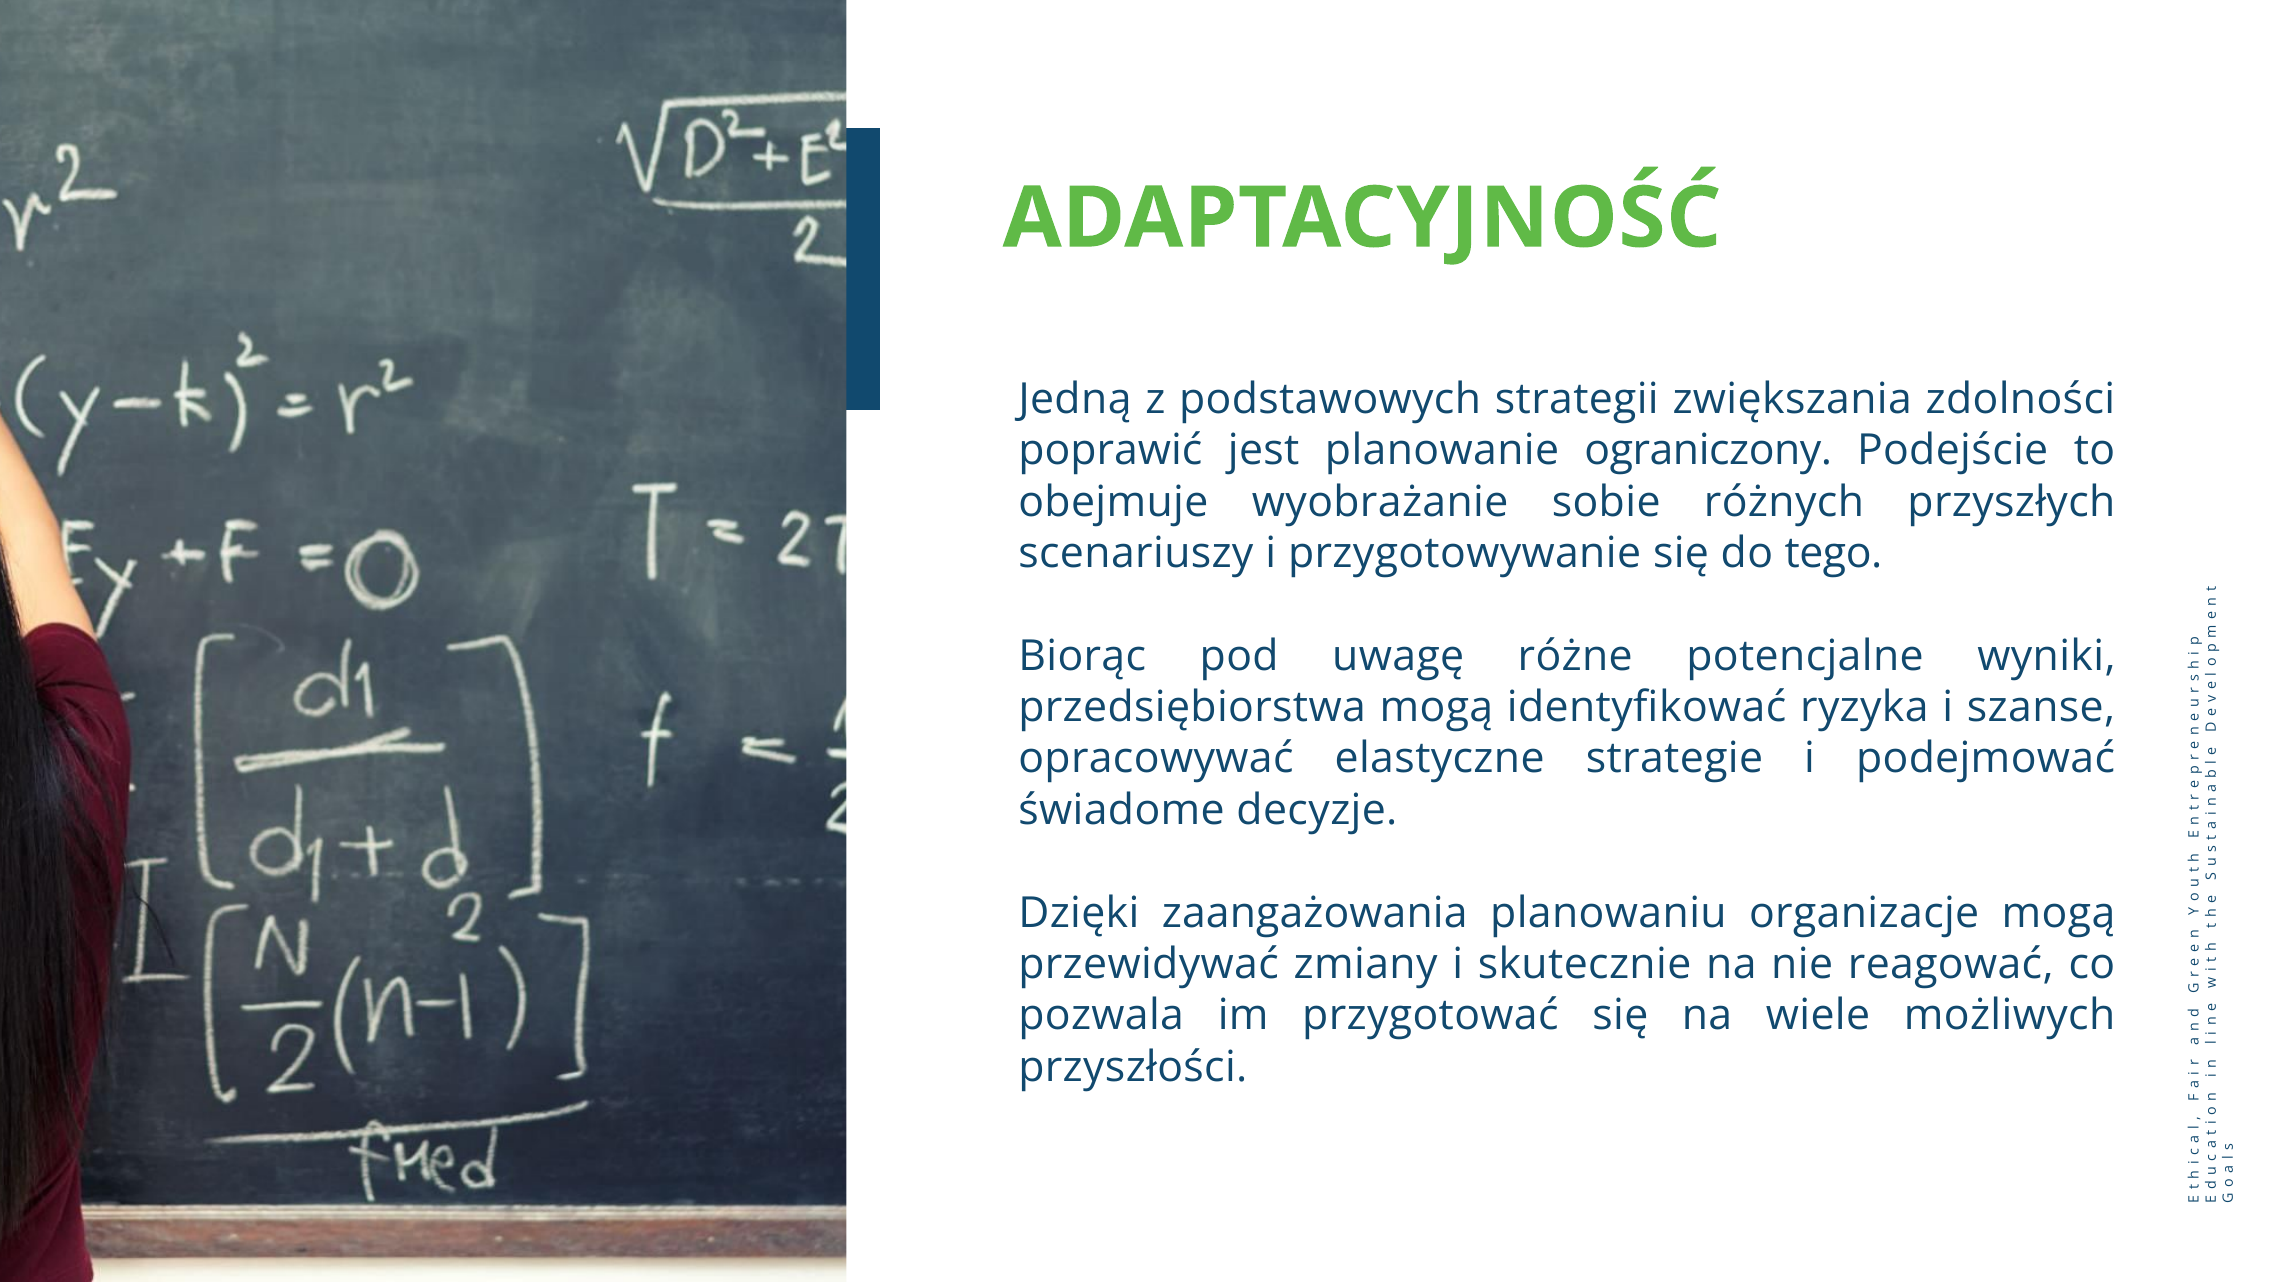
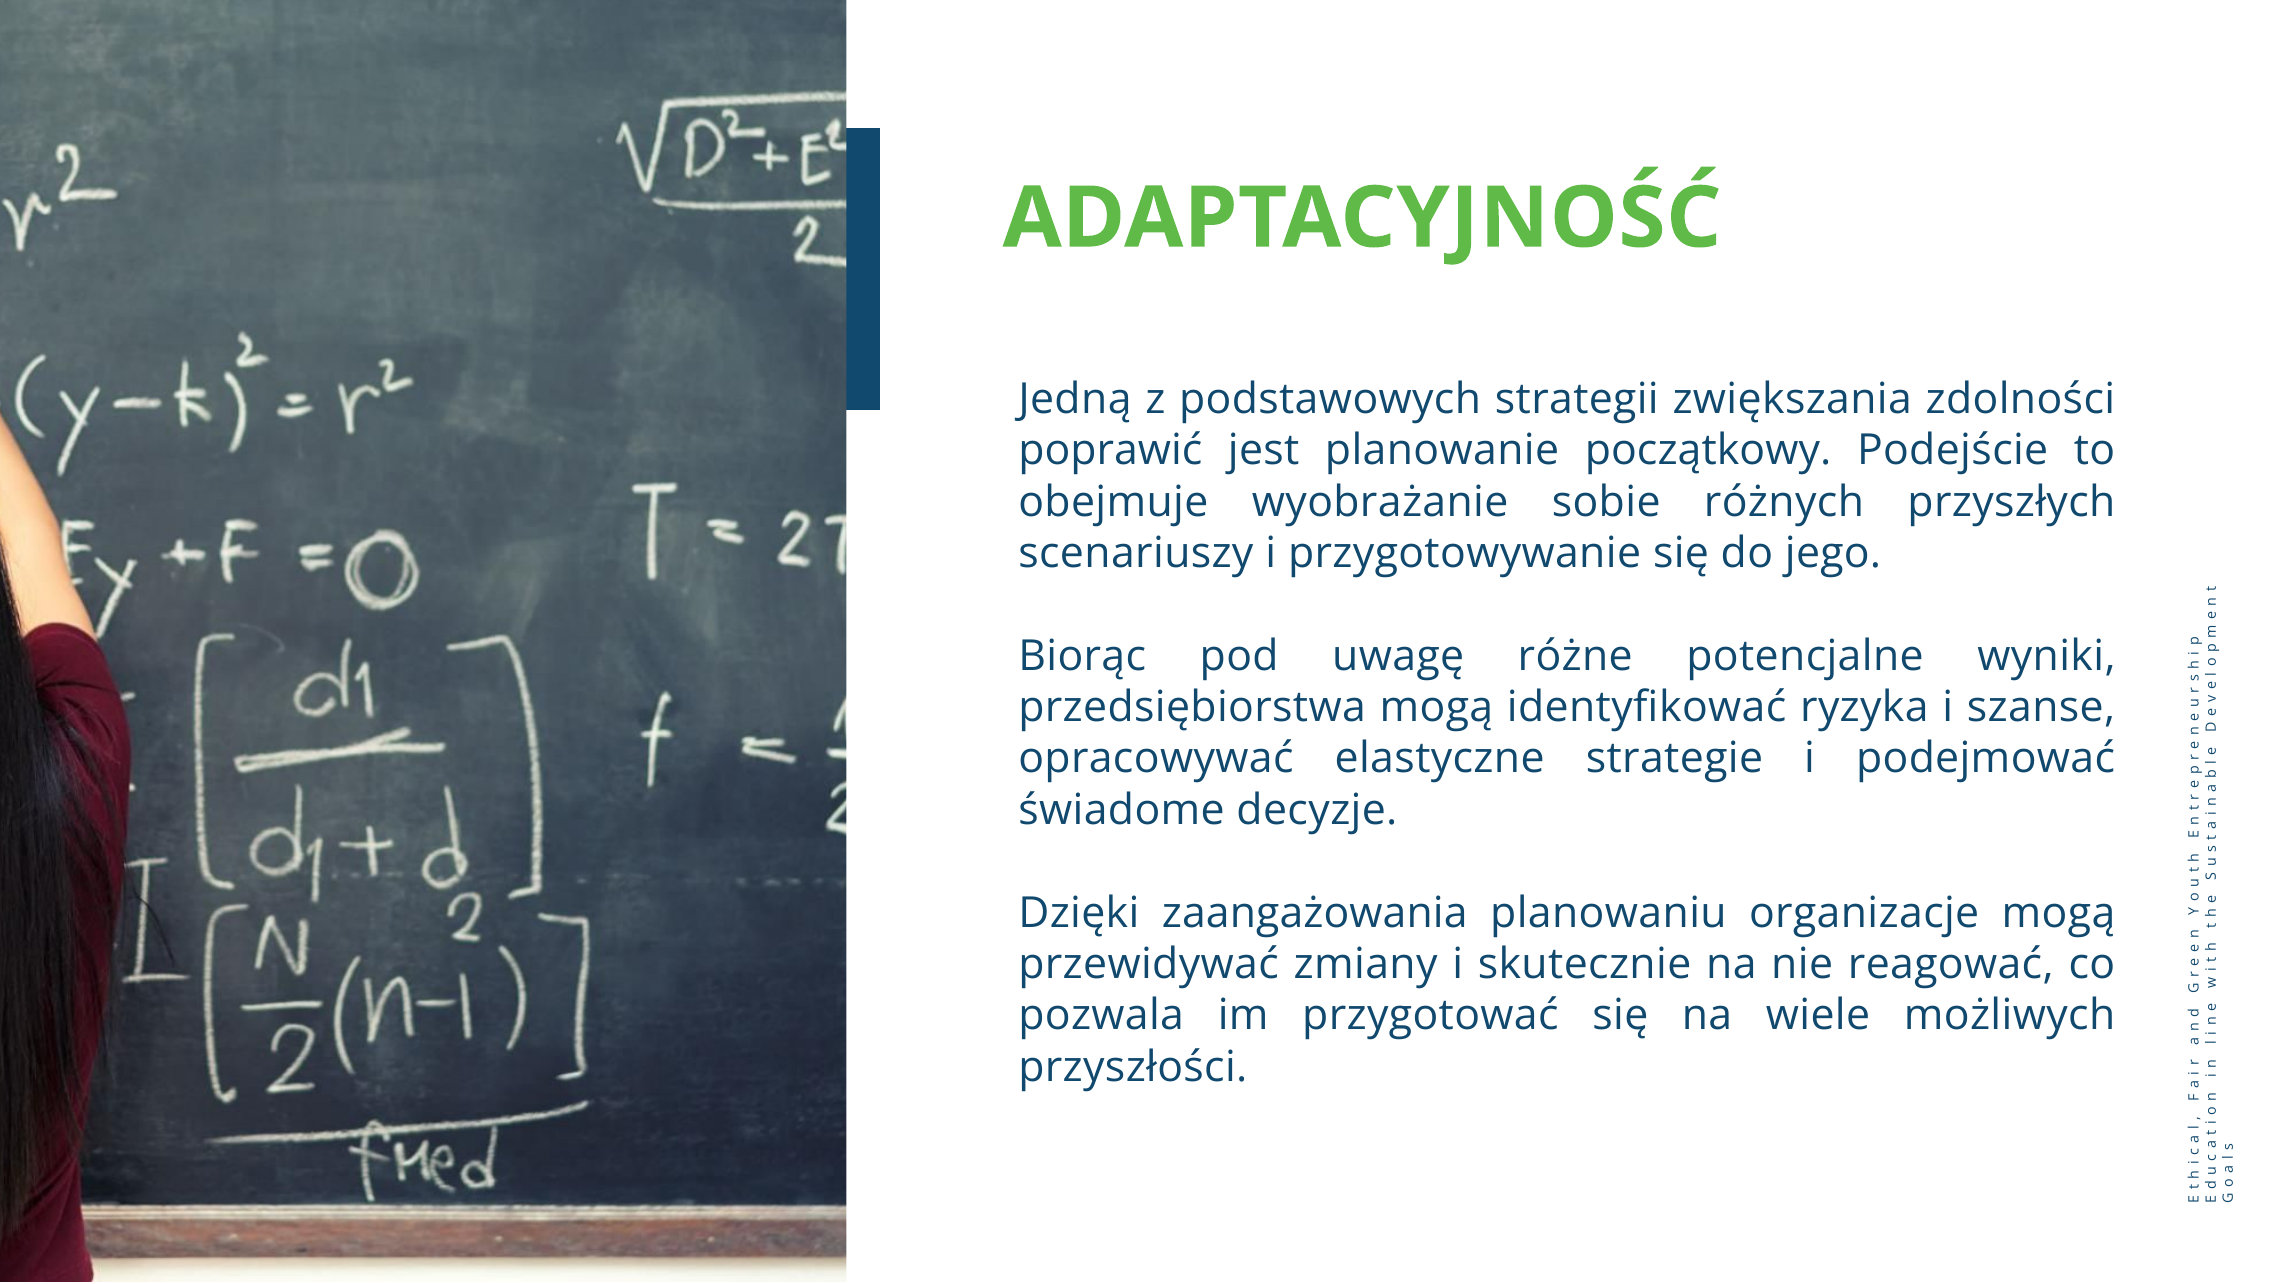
ograniczony: ograniczony -> początkowy
tego: tego -> jego
